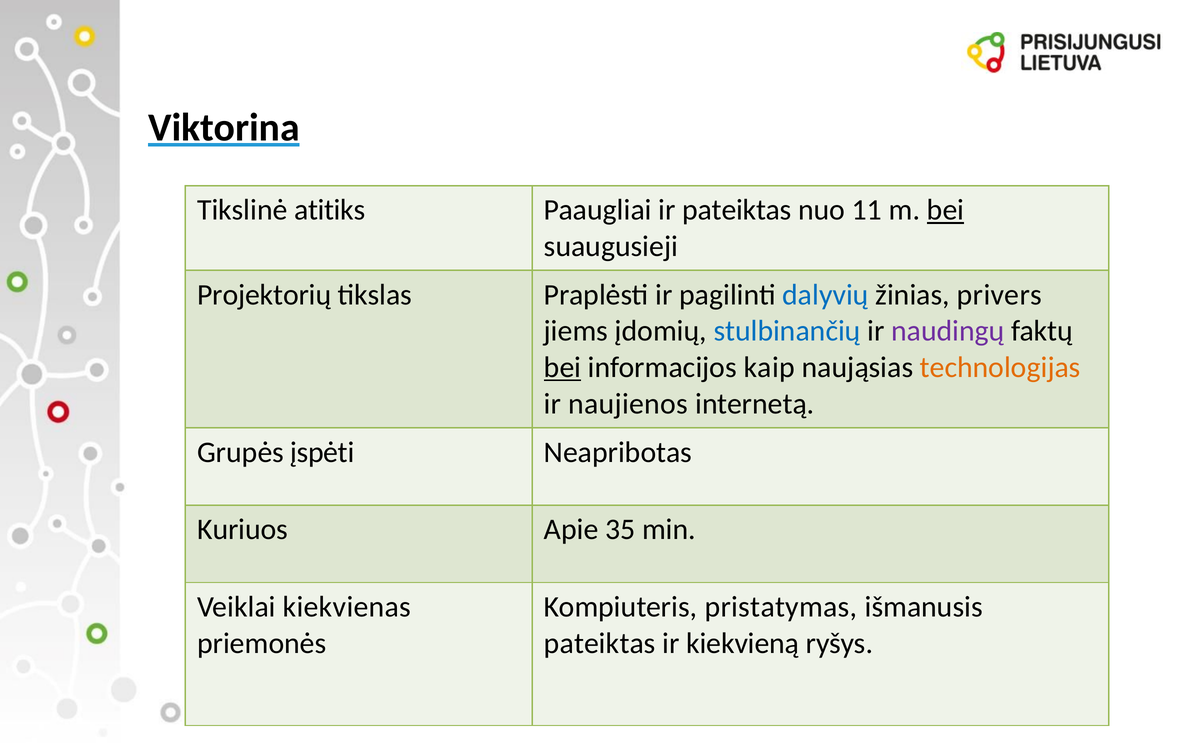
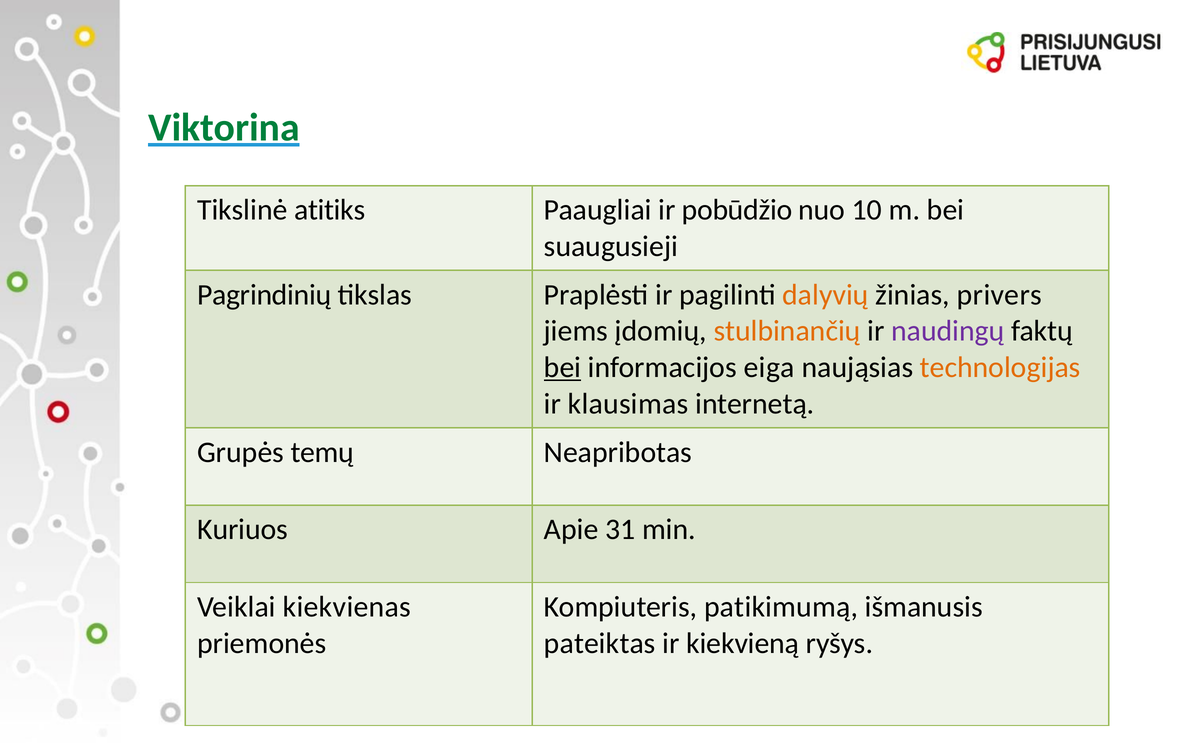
Viktorina colour: black -> green
ir pateiktas: pateiktas -> pobūdžio
11: 11 -> 10
bei at (946, 210) underline: present -> none
Projektorių: Projektorių -> Pagrindinių
dalyvių colour: blue -> orange
stulbinančių colour: blue -> orange
kaip: kaip -> eiga
naujienos: naujienos -> klausimas
įspėti: įspėti -> temų
35: 35 -> 31
pristatymas: pristatymas -> patikimumą
